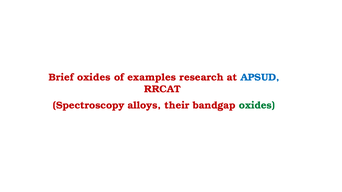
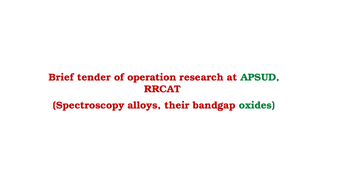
Brief oxides: oxides -> tender
examples: examples -> operation
APSUD colour: blue -> green
